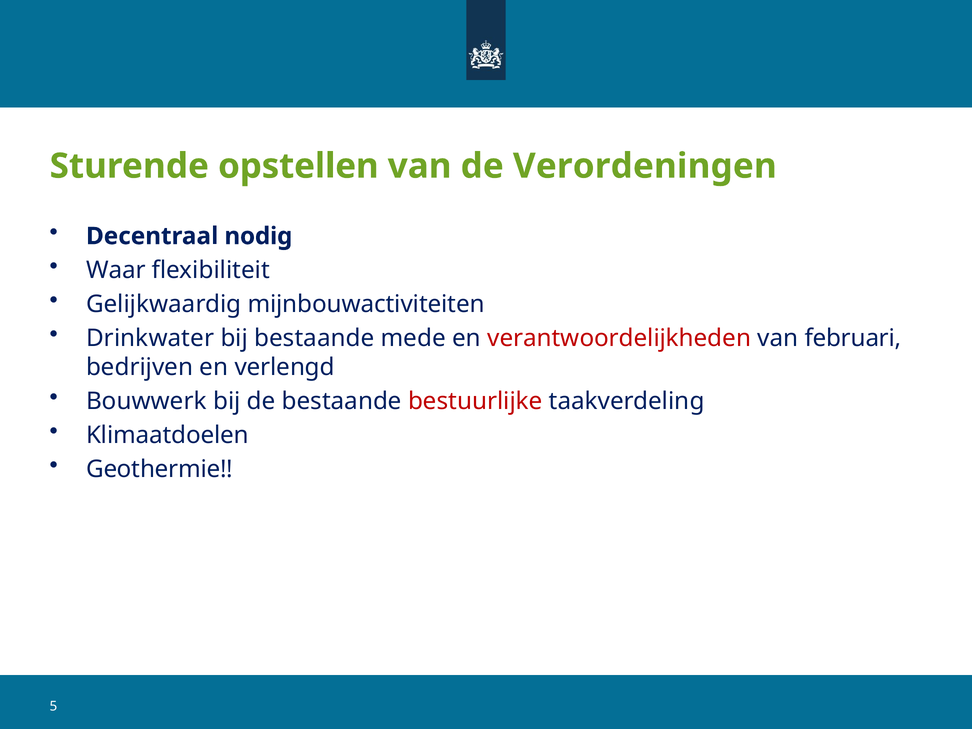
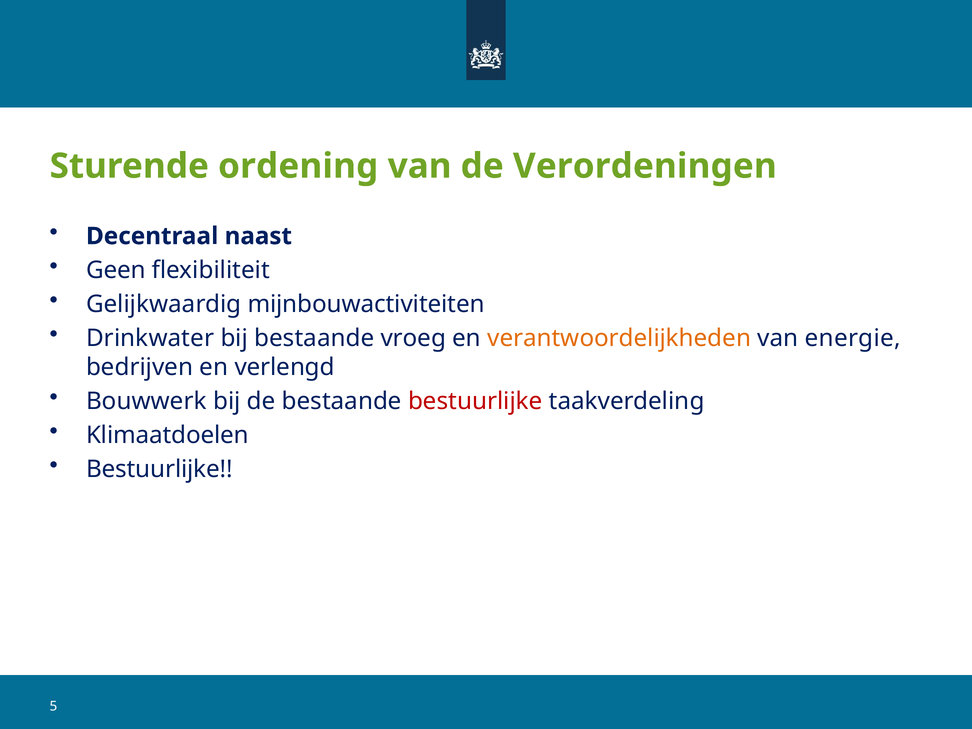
opstellen: opstellen -> ordening
nodig: nodig -> naast
Waar: Waar -> Geen
mede: mede -> vroeg
verantwoordelijkheden colour: red -> orange
februari: februari -> energie
Geothermie at (159, 469): Geothermie -> Bestuurlijke
